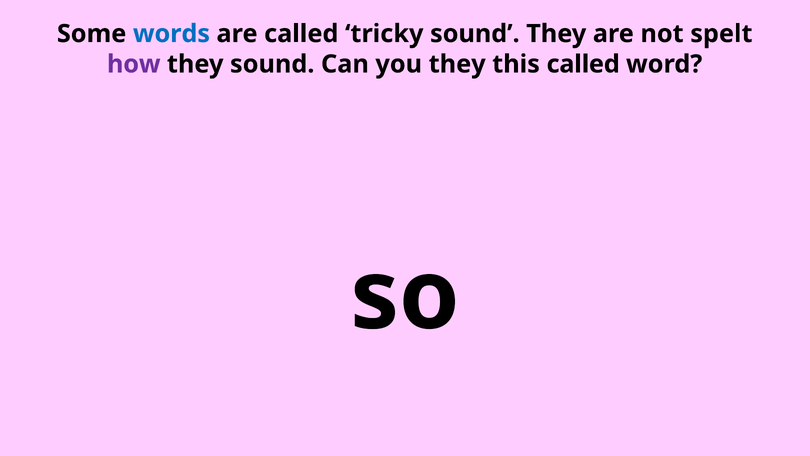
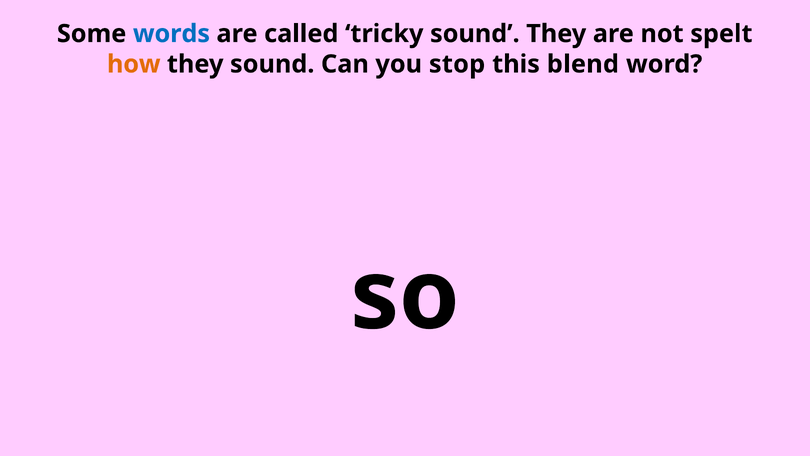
how colour: purple -> orange
you they: they -> stop
this called: called -> blend
